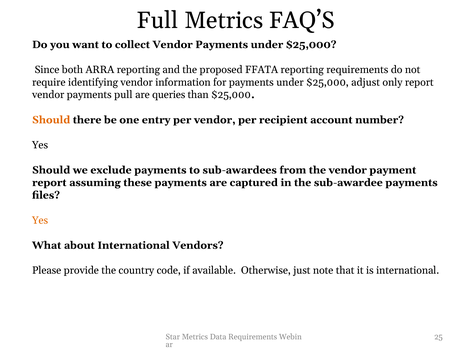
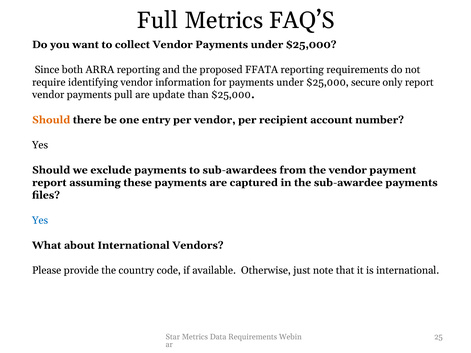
adjust: adjust -> secure
queries: queries -> update
Yes at (40, 220) colour: orange -> blue
